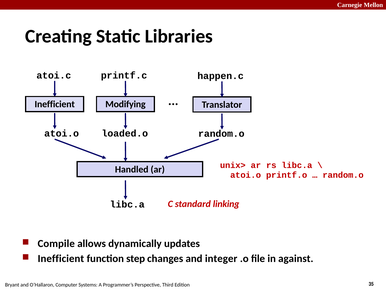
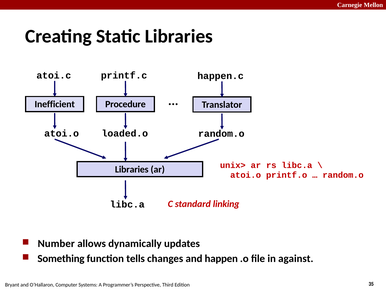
Modifying: Modifying -> Procedure
Handled at (132, 170): Handled -> Libraries
Compile: Compile -> Number
Inefficient at (61, 259): Inefficient -> Something
step: step -> tells
integer: integer -> happen
